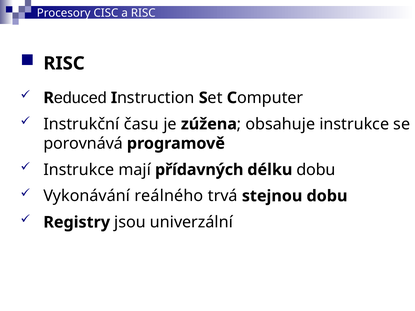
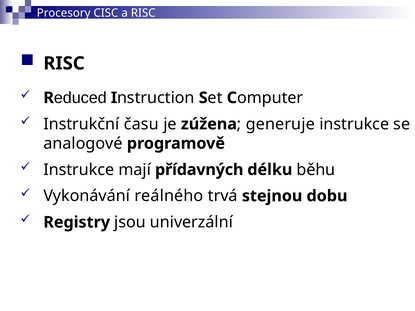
obsahuje: obsahuje -> generuje
porovnává: porovnává -> analogové
délku dobu: dobu -> běhu
